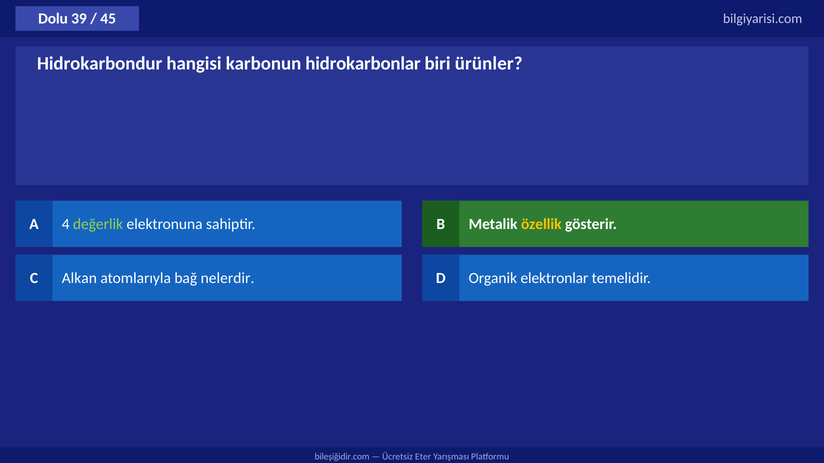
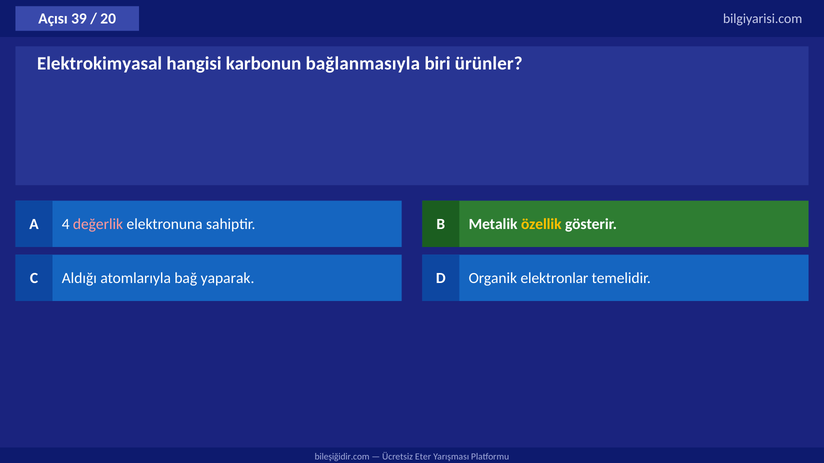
Dolu: Dolu -> Açısı
45: 45 -> 20
Hidrokarbondur: Hidrokarbondur -> Elektrokimyasal
hidrokarbonlar: hidrokarbonlar -> bağlanmasıyla
değerlik colour: light green -> pink
Alkan: Alkan -> Aldığı
nelerdir: nelerdir -> yaparak
